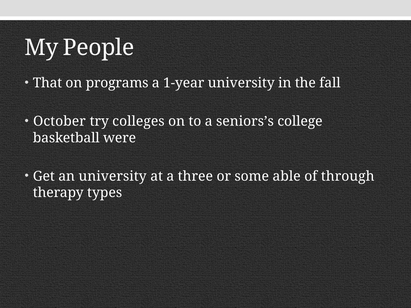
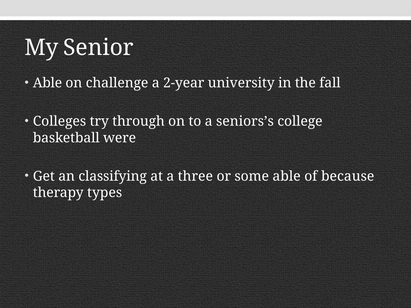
People: People -> Senior
That at (47, 83): That -> Able
programs: programs -> challenge
1-year: 1-year -> 2-year
October: October -> Colleges
colleges: colleges -> through
an university: university -> classifying
through: through -> because
